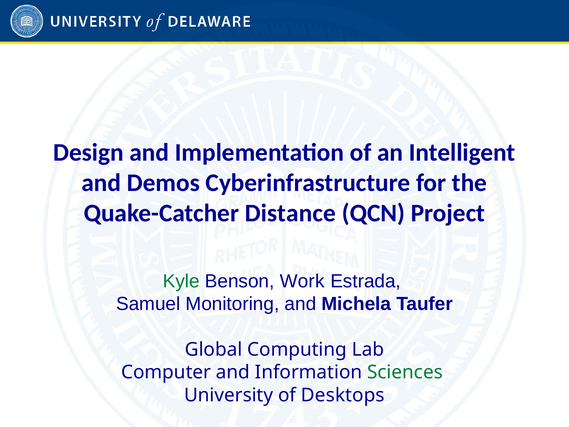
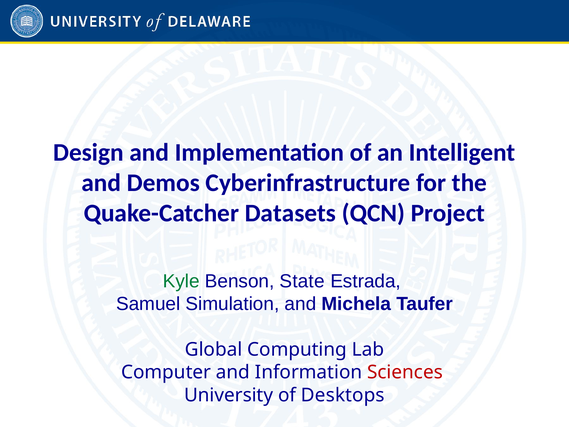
Distance: Distance -> Datasets
Work: Work -> State
Monitoring: Monitoring -> Simulation
Sciences colour: green -> red
